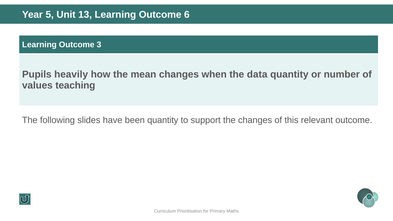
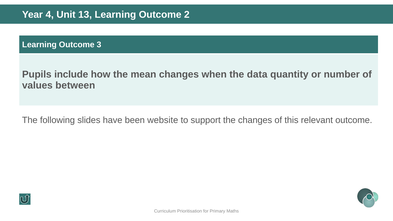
5: 5 -> 4
6: 6 -> 2
heavily: heavily -> include
teaching: teaching -> between
been quantity: quantity -> website
